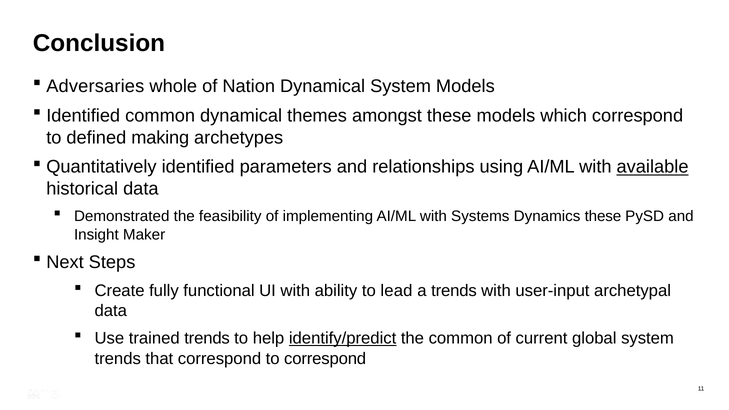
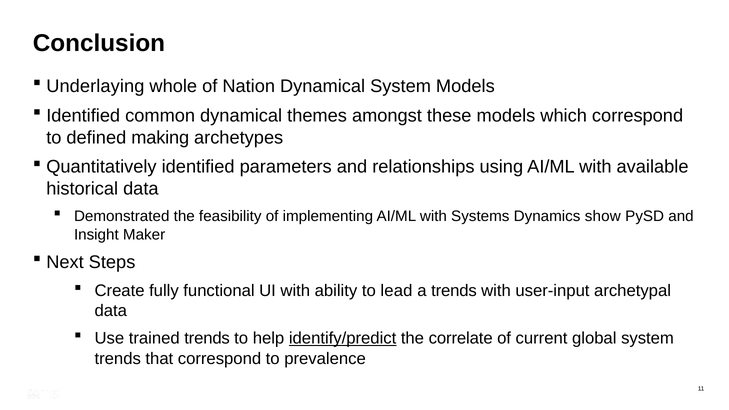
Adversaries: Adversaries -> Underlaying
available underline: present -> none
Dynamics these: these -> show
the common: common -> correlate
to correspond: correspond -> prevalence
